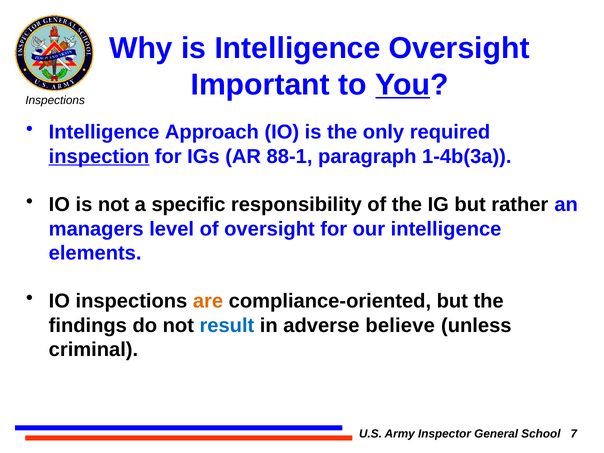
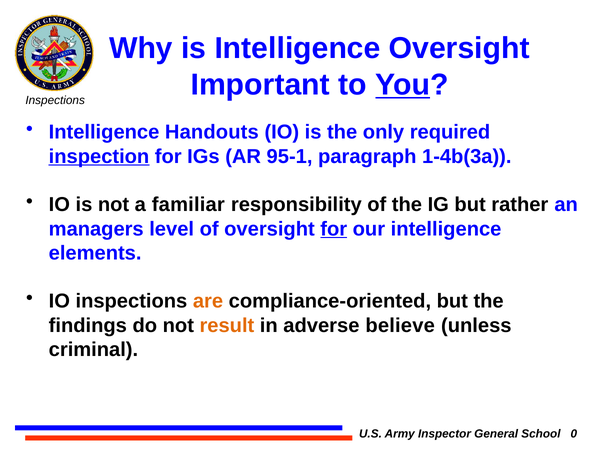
Approach: Approach -> Handouts
88-1: 88-1 -> 95-1
specific: specific -> familiar
for at (334, 229) underline: none -> present
result colour: blue -> orange
7: 7 -> 0
